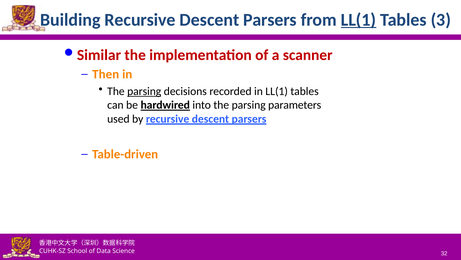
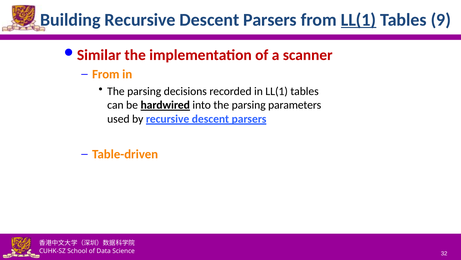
3: 3 -> 9
Then at (106, 74): Then -> From
parsing at (144, 91) underline: present -> none
